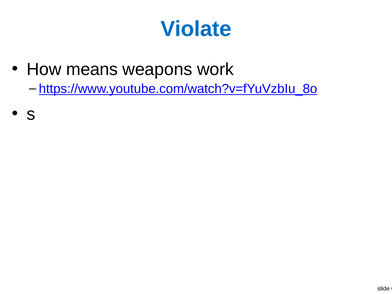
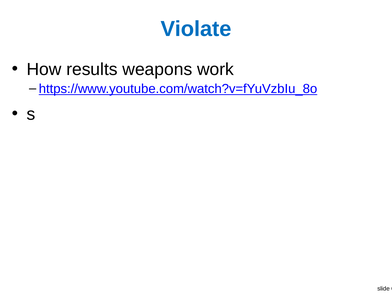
means: means -> results
